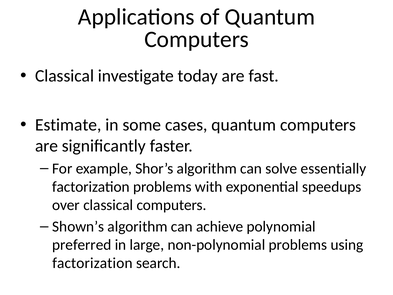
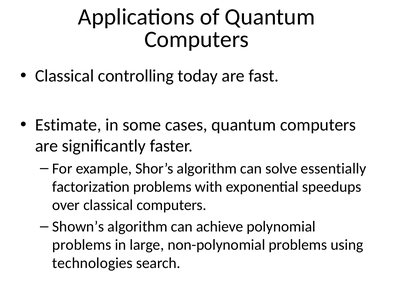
investigate: investigate -> controlling
preferred at (82, 245): preferred -> problems
factorization at (92, 263): factorization -> technologies
